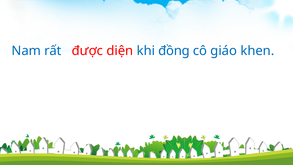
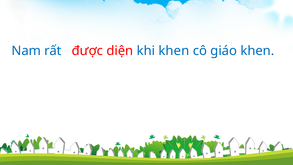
khi đồng: đồng -> khen
